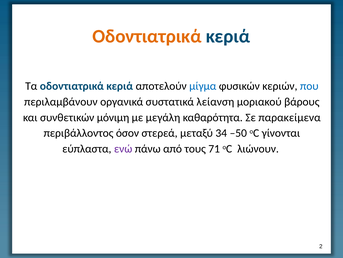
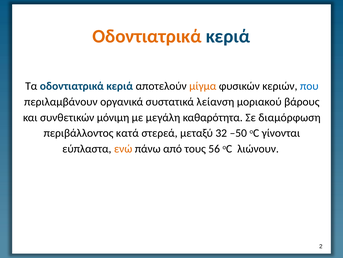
μίγμα colour: blue -> orange
παρακείμενα: παρακείμενα -> διαμόρφωση
όσον: όσον -> κατά
34: 34 -> 32
ενώ colour: purple -> orange
71: 71 -> 56
